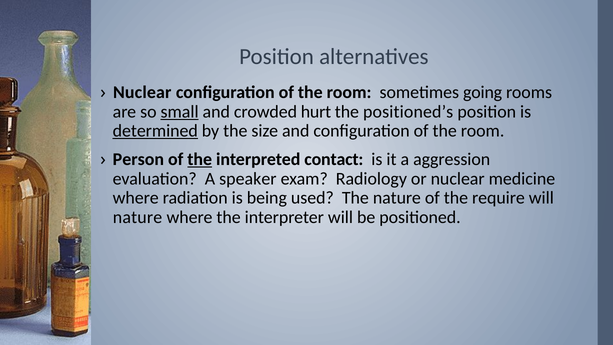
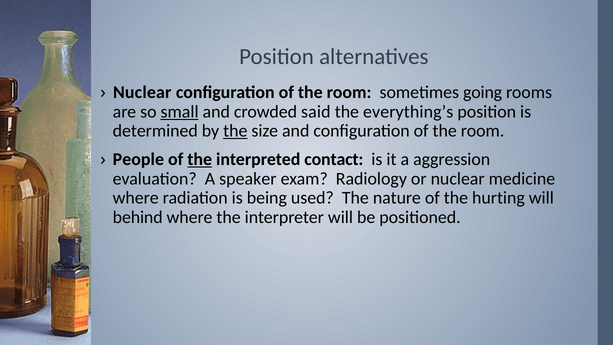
hurt: hurt -> said
positioned’s: positioned’s -> everything’s
determined underline: present -> none
the at (235, 131) underline: none -> present
Person: Person -> People
require: require -> hurting
nature at (138, 217): nature -> behind
